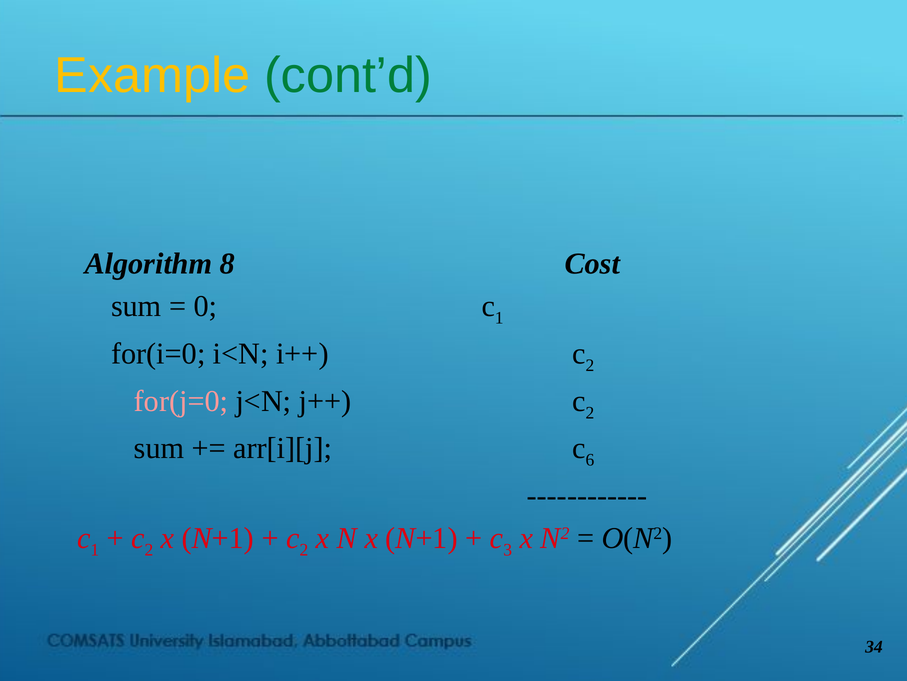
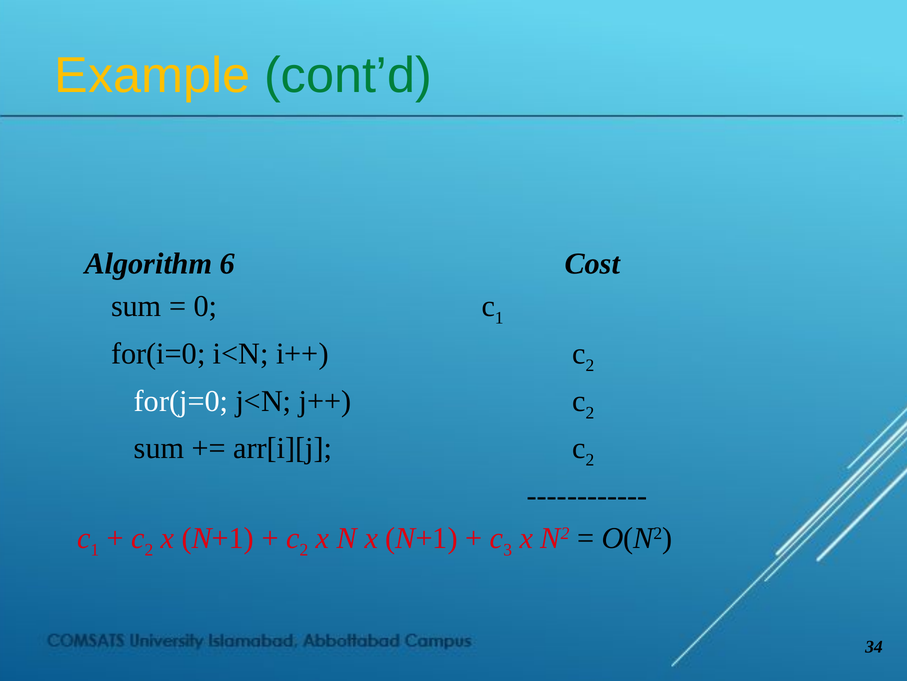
8: 8 -> 6
for(j=0 colour: pink -> white
6 at (590, 460): 6 -> 2
